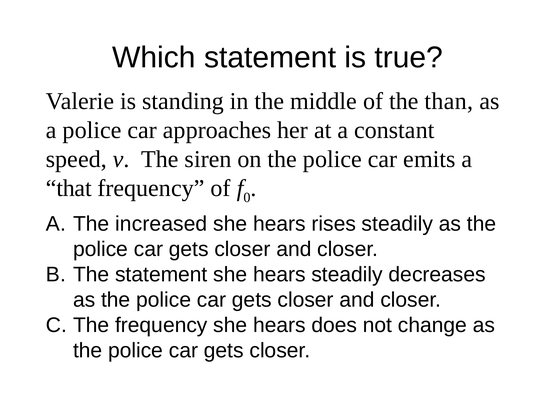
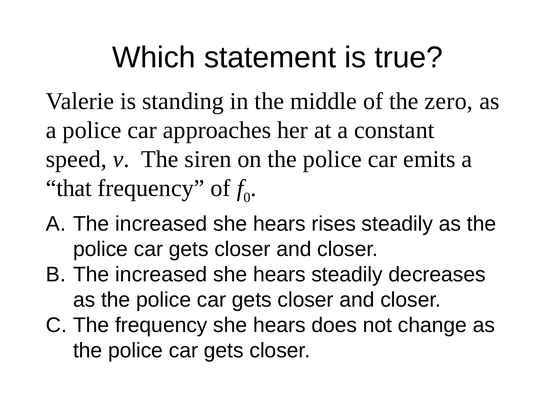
than: than -> zero
statement at (161, 274): statement -> increased
